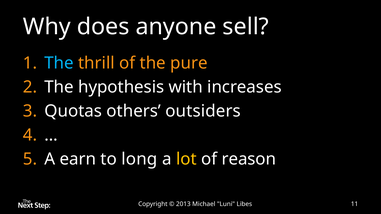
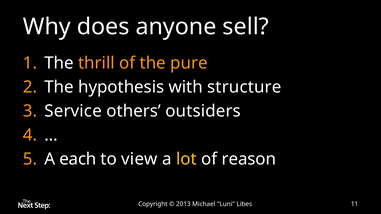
The at (59, 63) colour: light blue -> white
increases: increases -> structure
Quotas: Quotas -> Service
earn: earn -> each
long: long -> view
